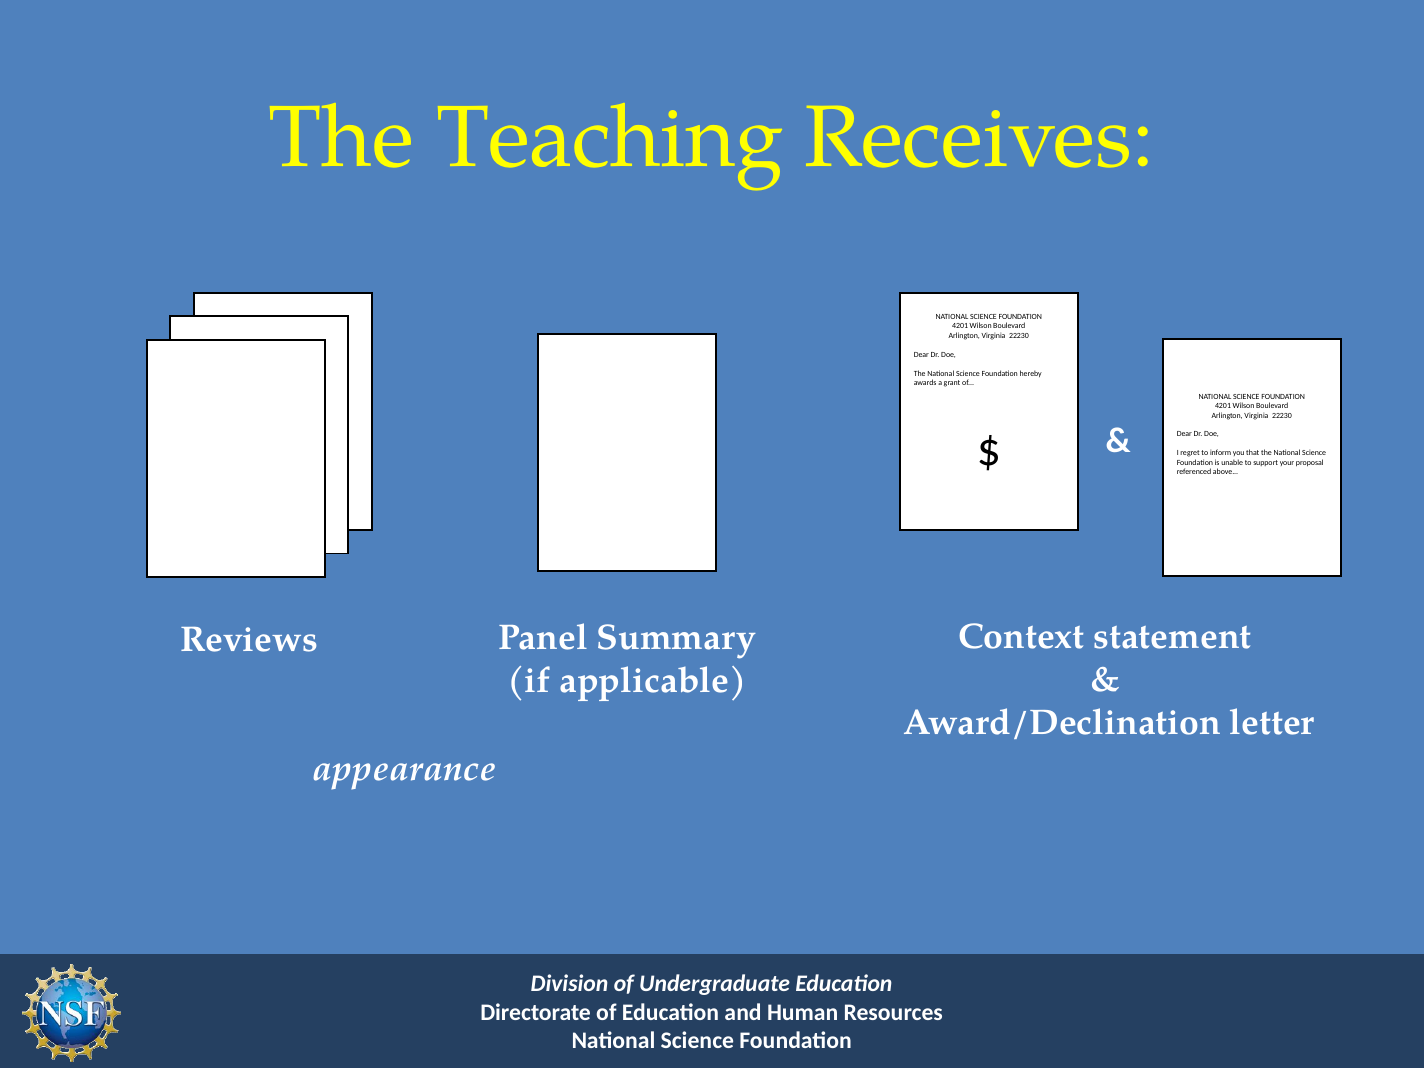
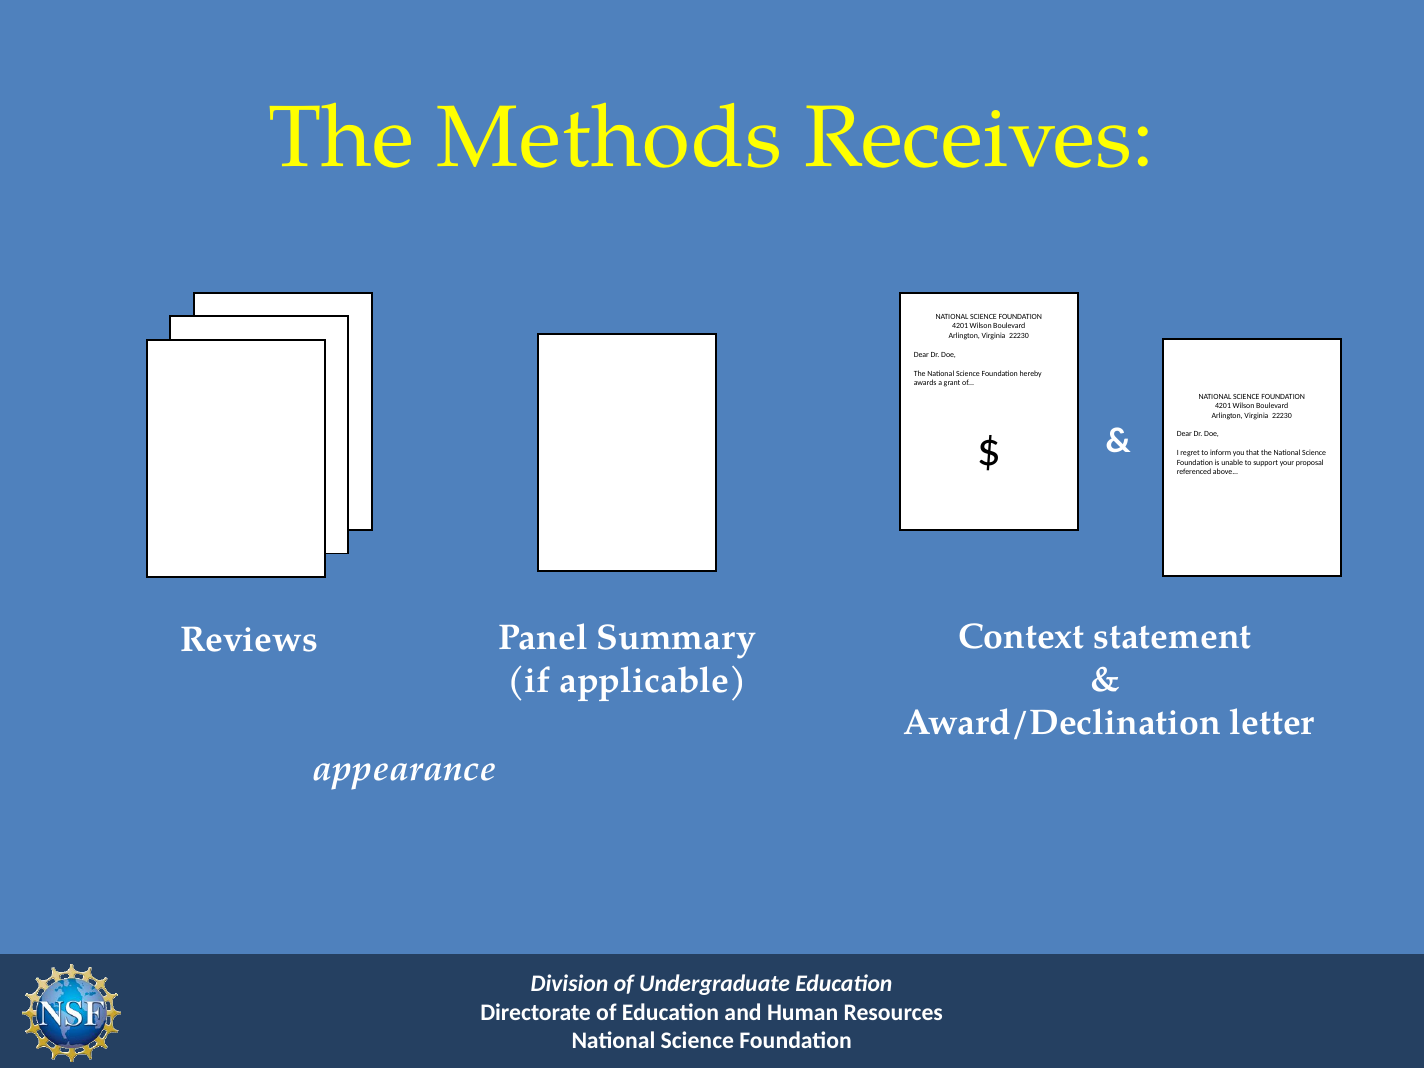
Teaching: Teaching -> Methods
